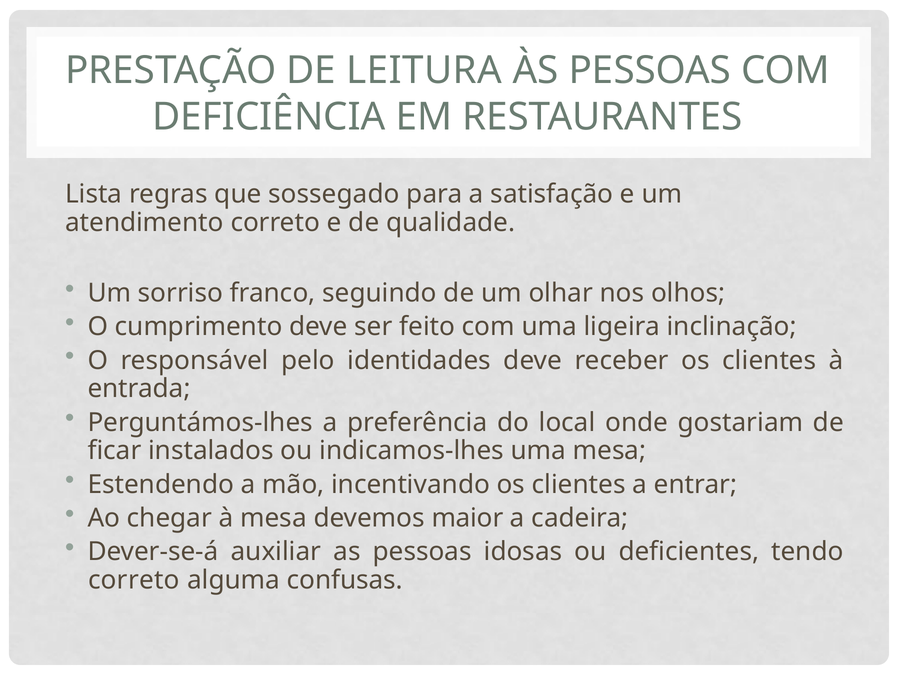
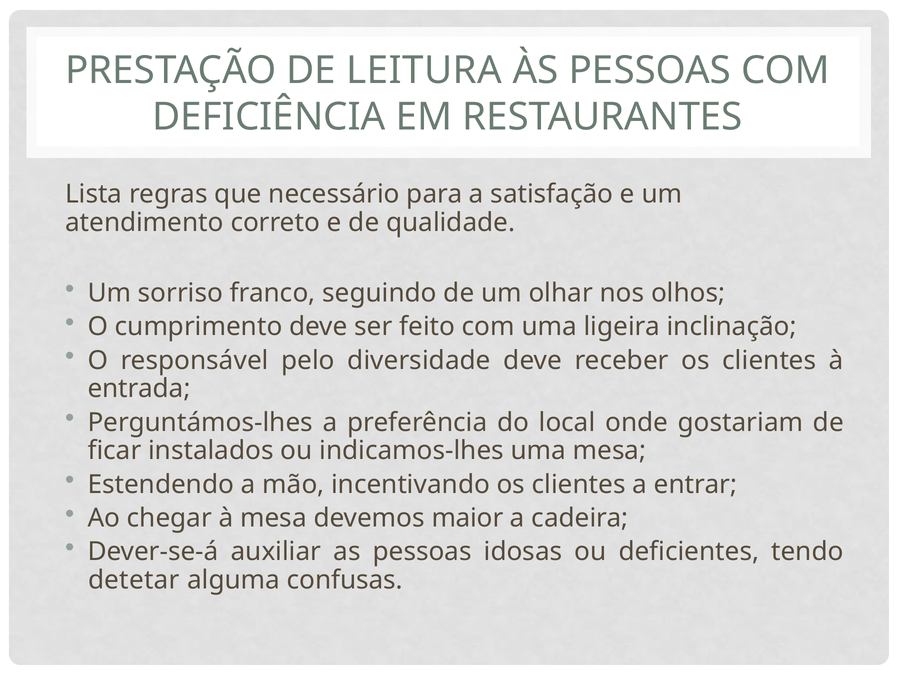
sossegado: sossegado -> necessário
identidades: identidades -> diversidade
correto at (134, 580): correto -> detetar
